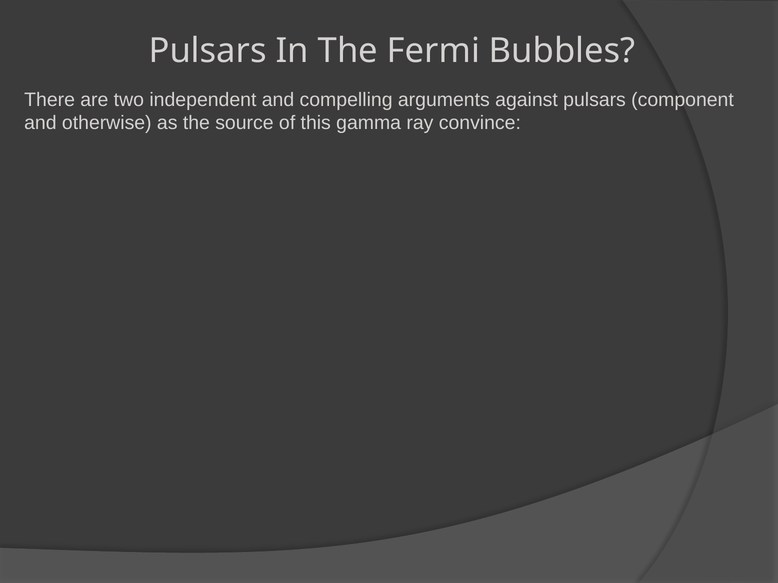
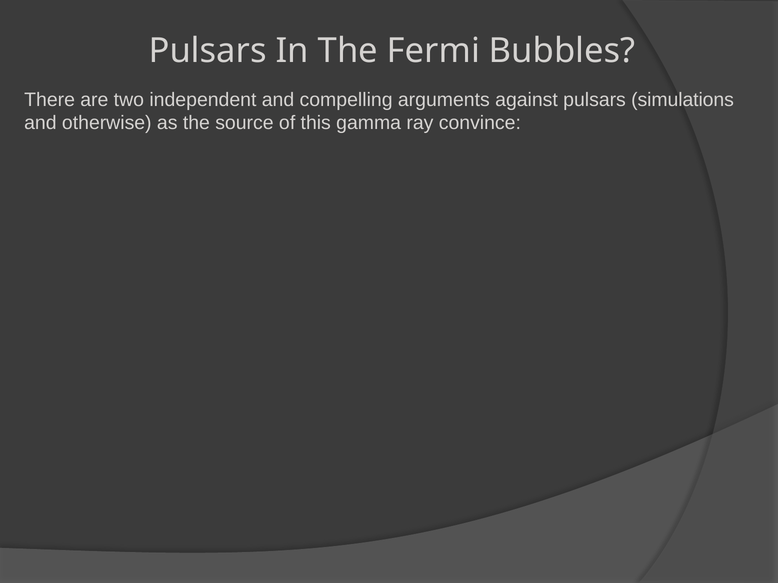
component: component -> simulations
